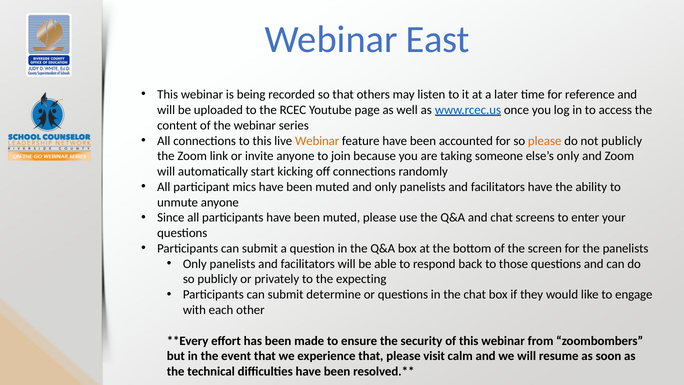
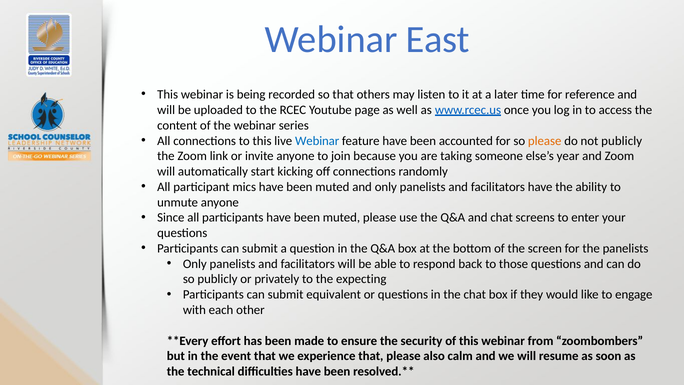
Webinar at (317, 141) colour: orange -> blue
else’s only: only -> year
determine: determine -> equivalent
visit: visit -> also
